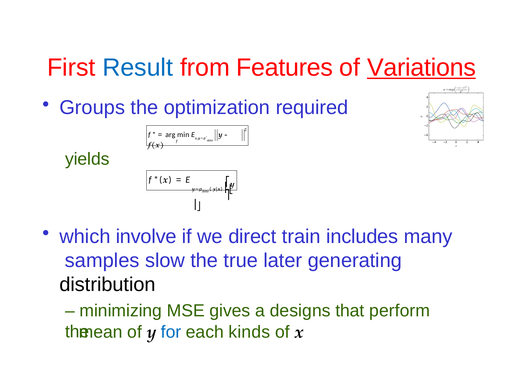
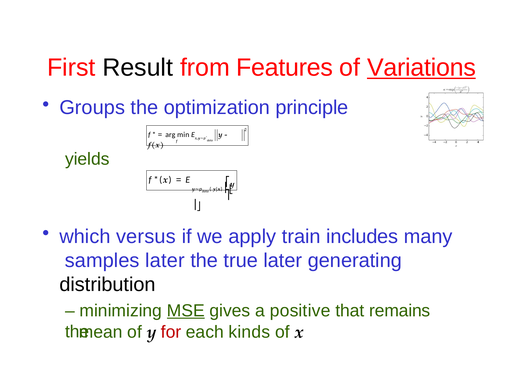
Result colour: blue -> black
required: required -> principle
involve: involve -> versus
direct: direct -> apply
samples slow: slow -> later
MSE underline: none -> present
designs: designs -> positive
perform: perform -> remains
for colour: blue -> red
